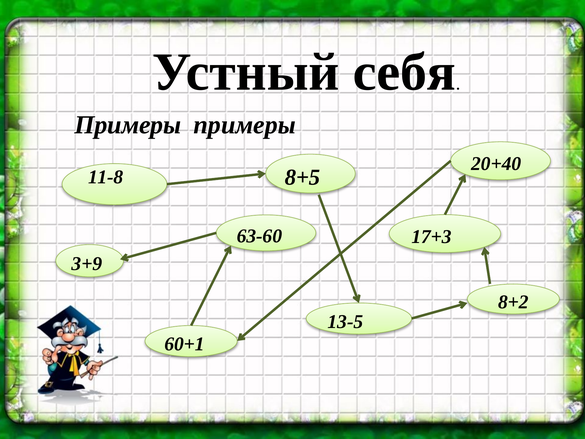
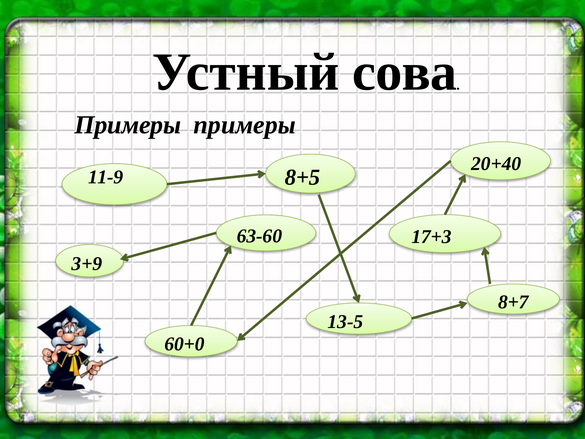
себя: себя -> сова
11-8: 11-8 -> 11-9
8+2: 8+2 -> 8+7
60+1: 60+1 -> 60+0
